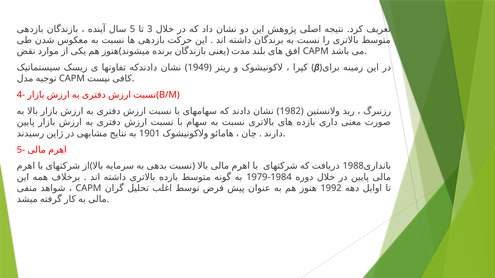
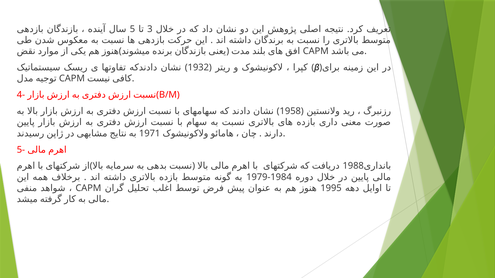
1949: 1949 -> 1932
1982: 1982 -> 1958
1901: 1901 -> 1971
1992: 1992 -> 1995
